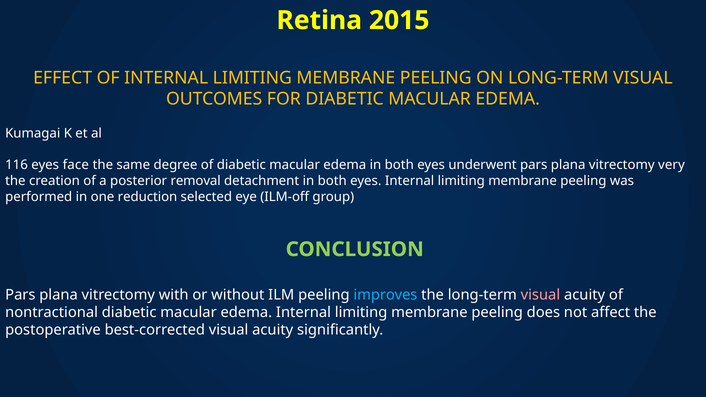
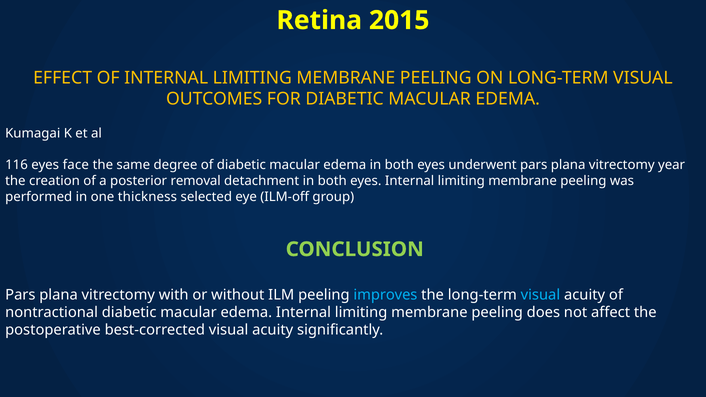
very: very -> year
reduction: reduction -> thickness
visual at (540, 295) colour: pink -> light blue
